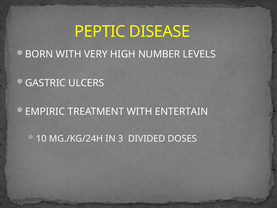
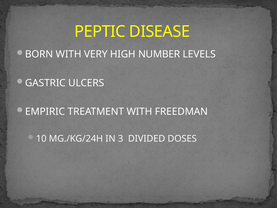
ENTERTAIN: ENTERTAIN -> FREEDMAN
